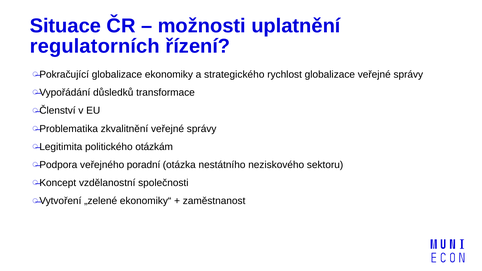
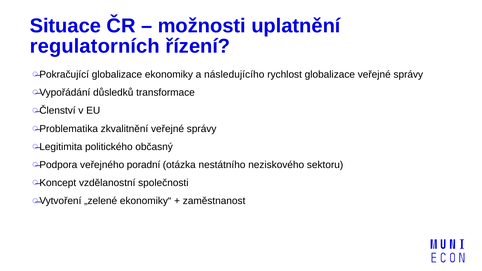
strategického: strategického -> následujícího
otázkám: otázkám -> občasný
